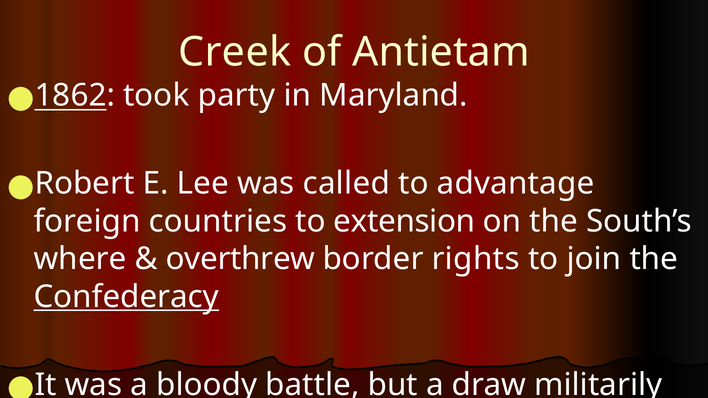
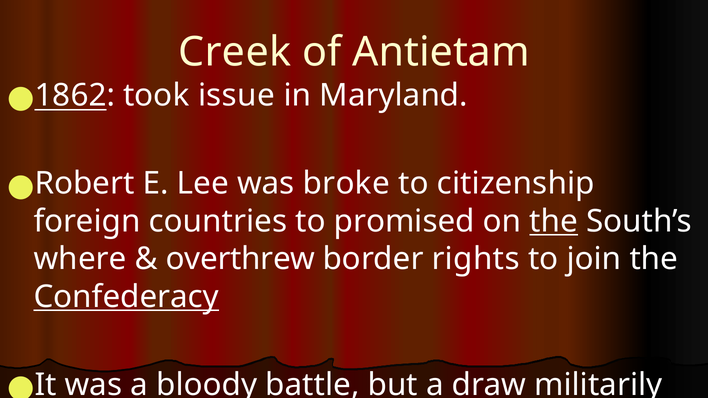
party: party -> issue
called: called -> broke
advantage: advantage -> citizenship
extension: extension -> promised
the at (554, 221) underline: none -> present
